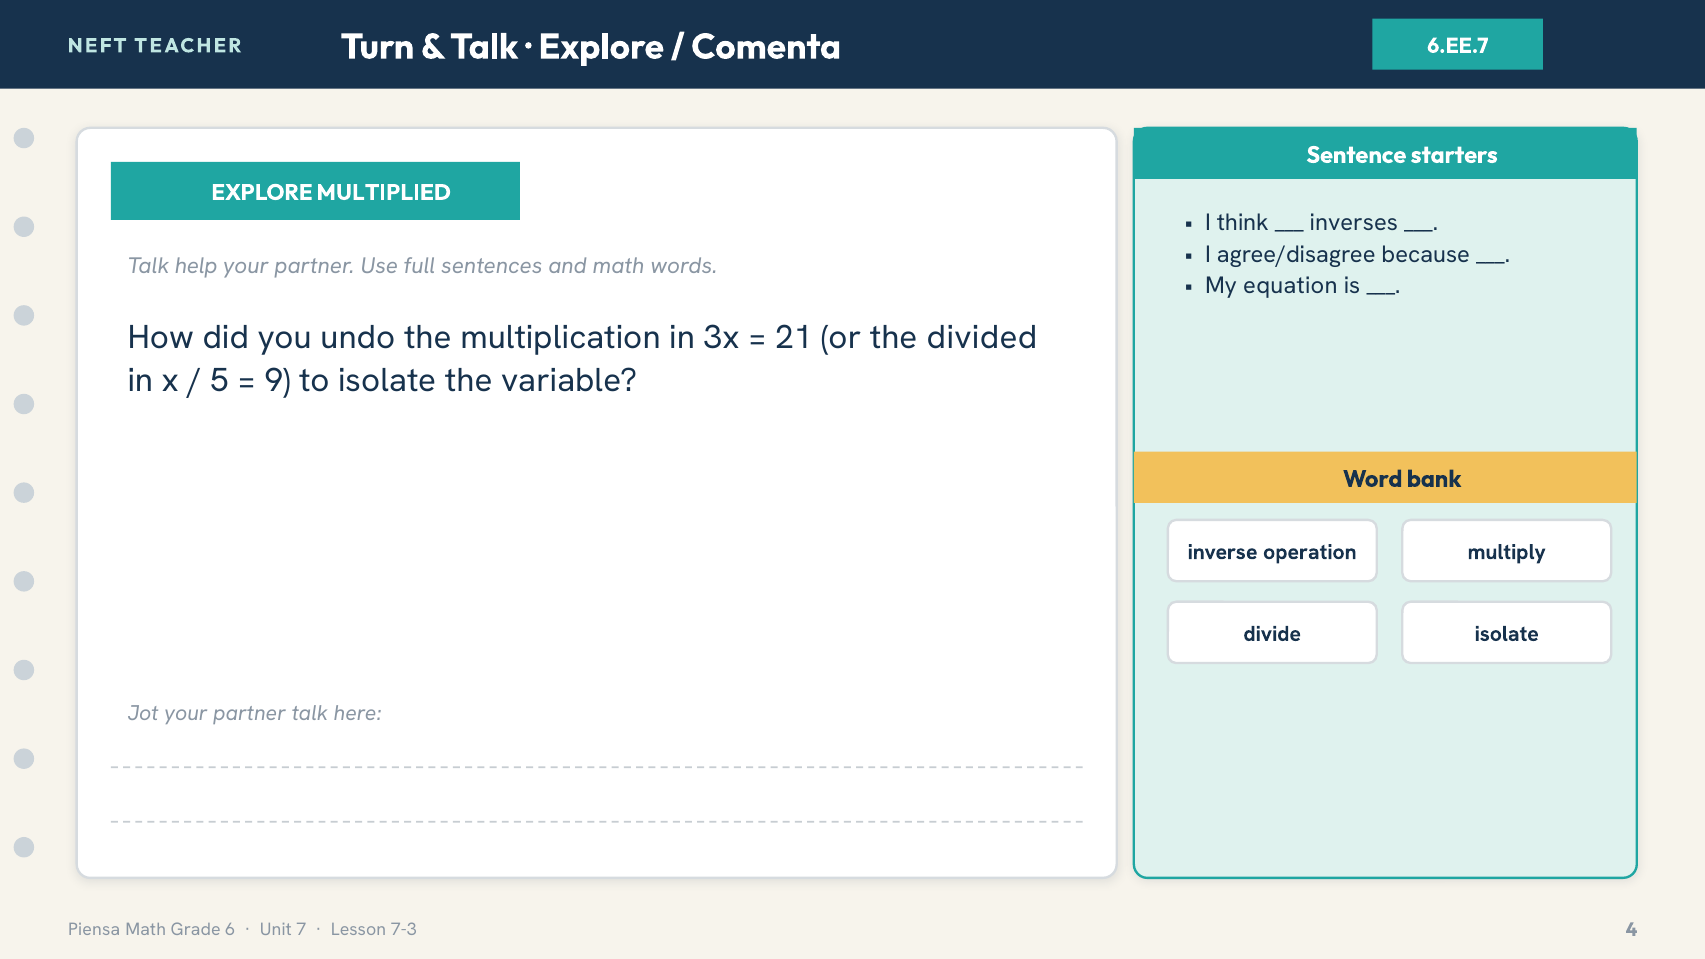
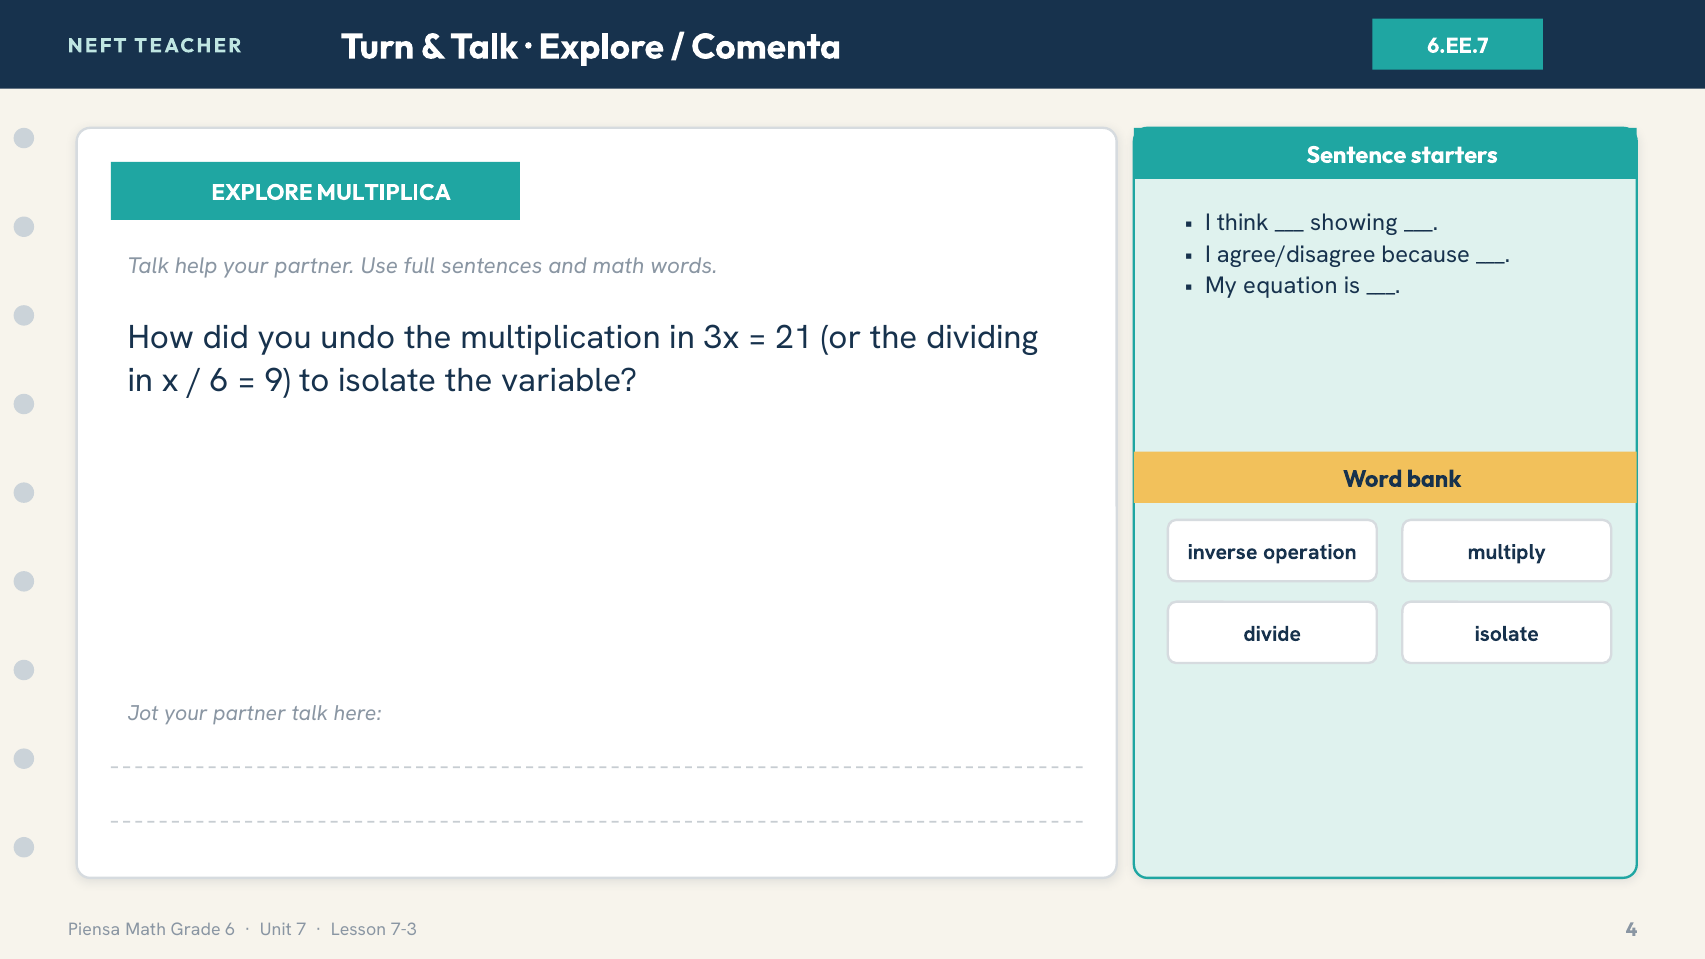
MULTIPLIED: MULTIPLIED -> MULTIPLICA
inverses: inverses -> showing
divided: divided -> dividing
5 at (219, 380): 5 -> 6
